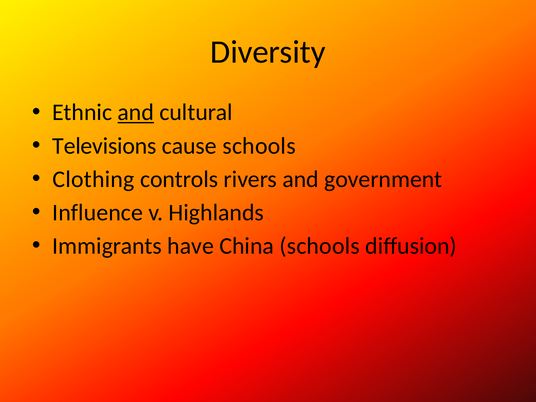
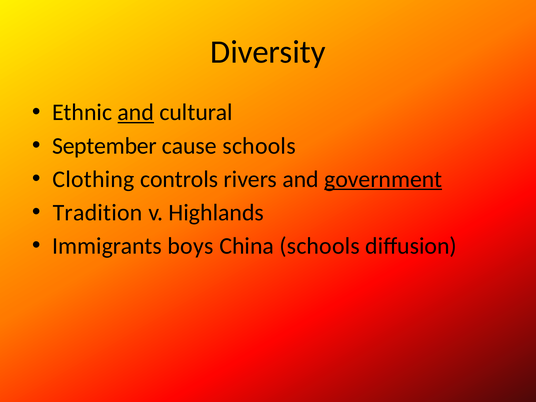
Televisions: Televisions -> September
government underline: none -> present
Influence: Influence -> Tradition
have: have -> boys
